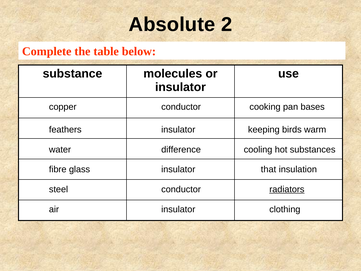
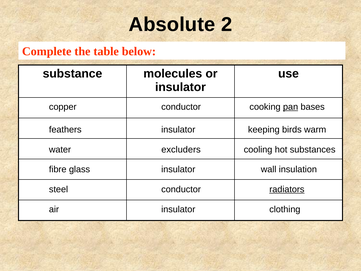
pan underline: none -> present
difference: difference -> excluders
that: that -> wall
